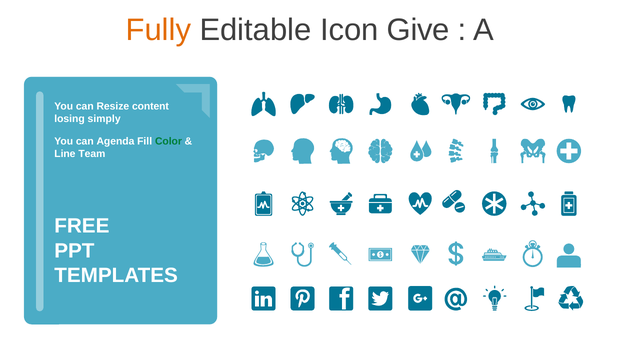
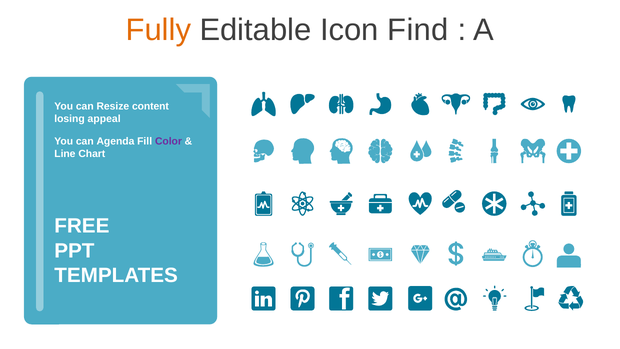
Give: Give -> Find
simply: simply -> appeal
Color colour: green -> purple
Team: Team -> Chart
